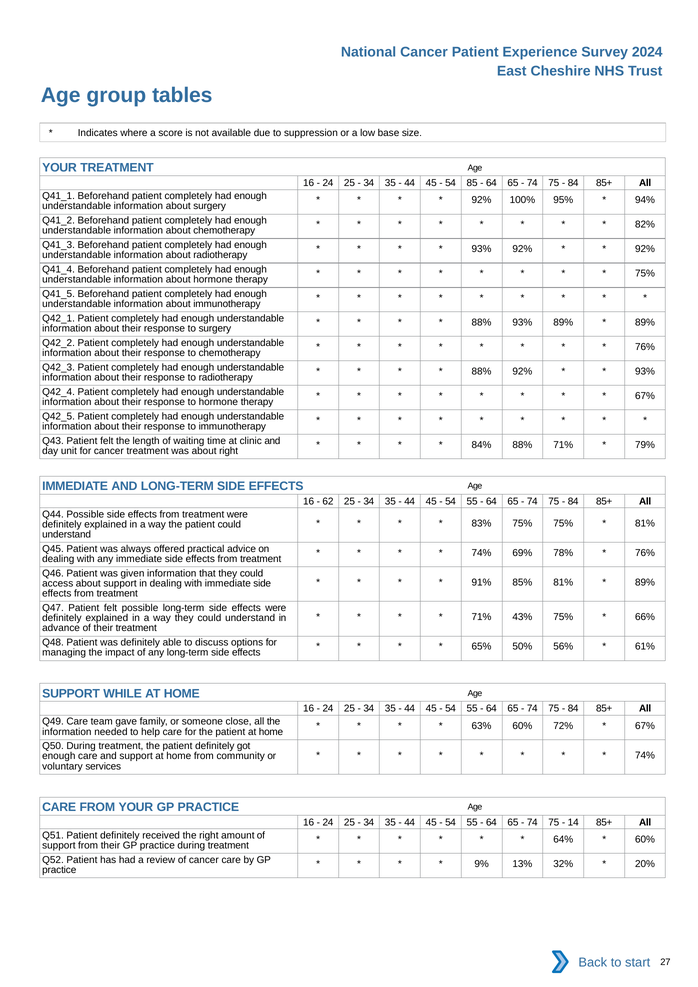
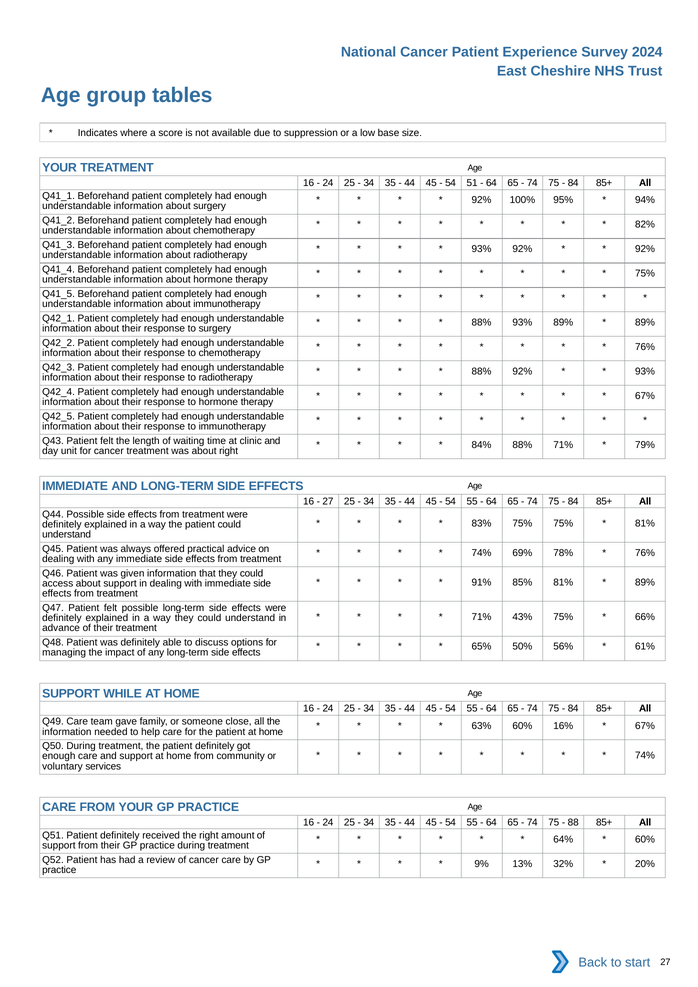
85: 85 -> 51
62 at (328, 502): 62 -> 27
72%: 72% -> 16%
14: 14 -> 88
